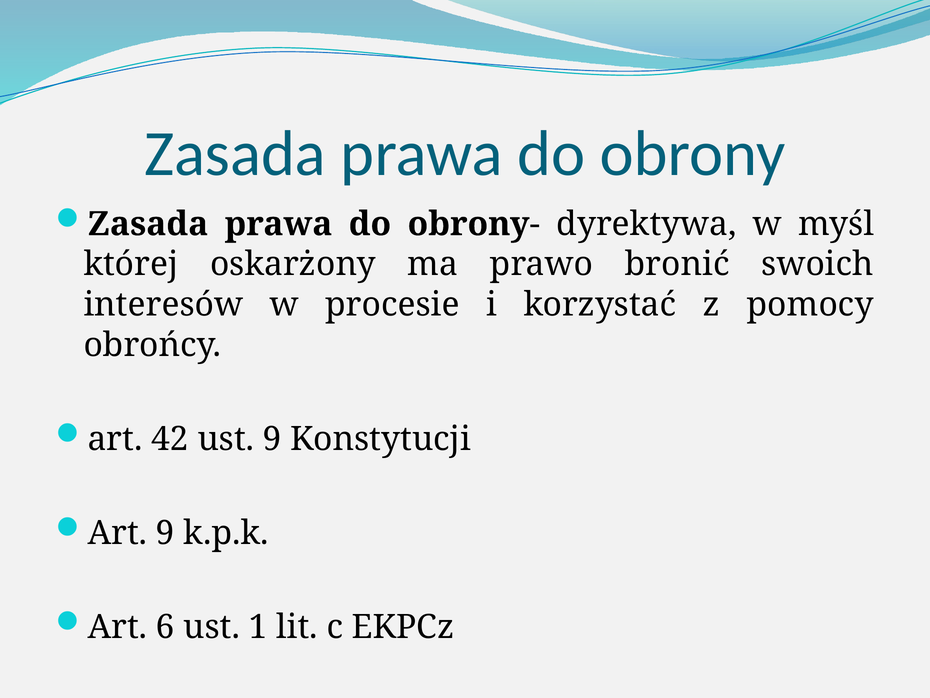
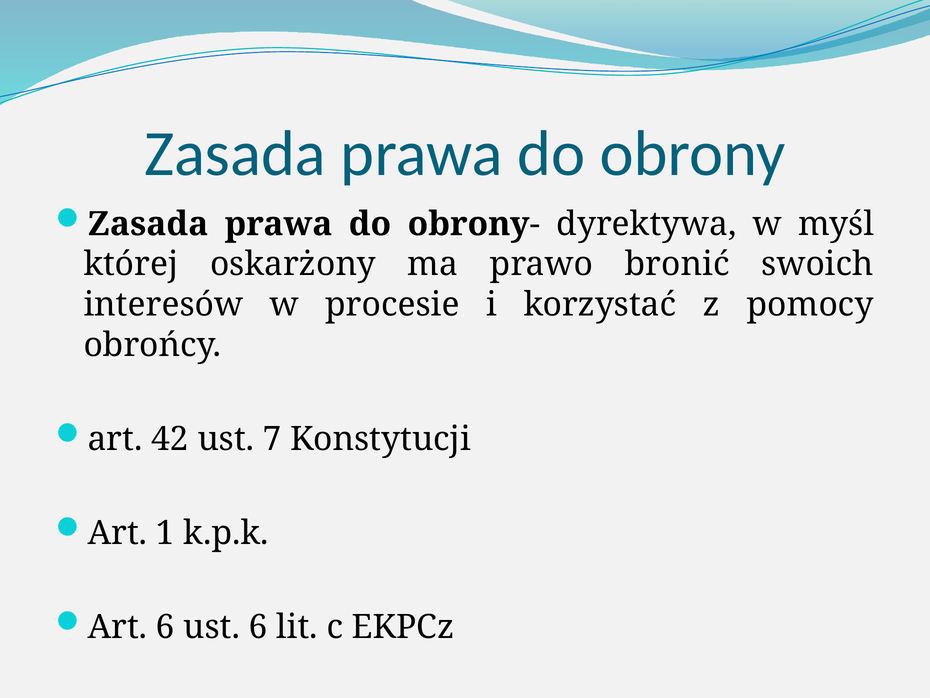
ust 9: 9 -> 7
Art 9: 9 -> 1
ust 1: 1 -> 6
